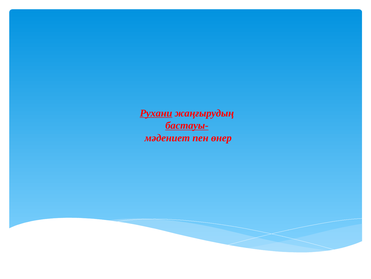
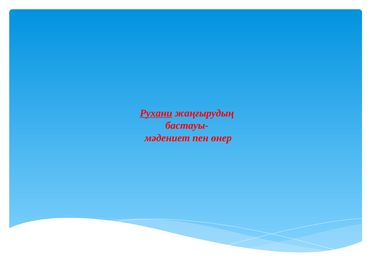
бастауы- underline: present -> none
